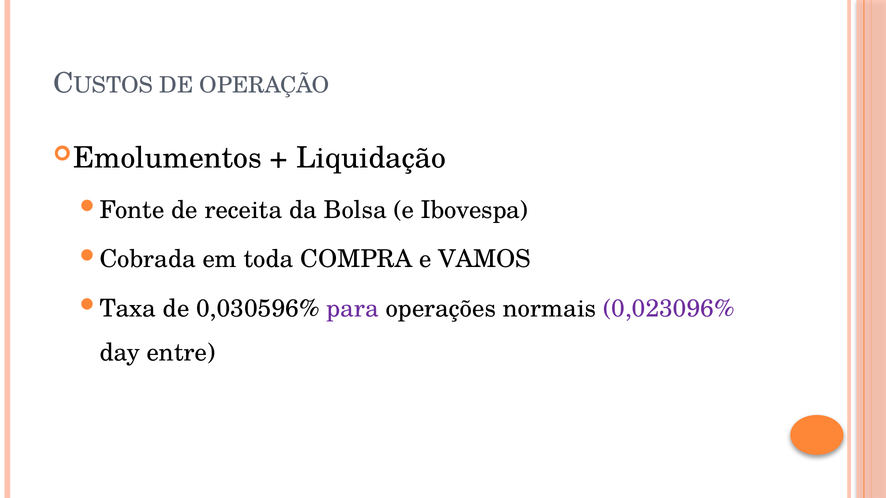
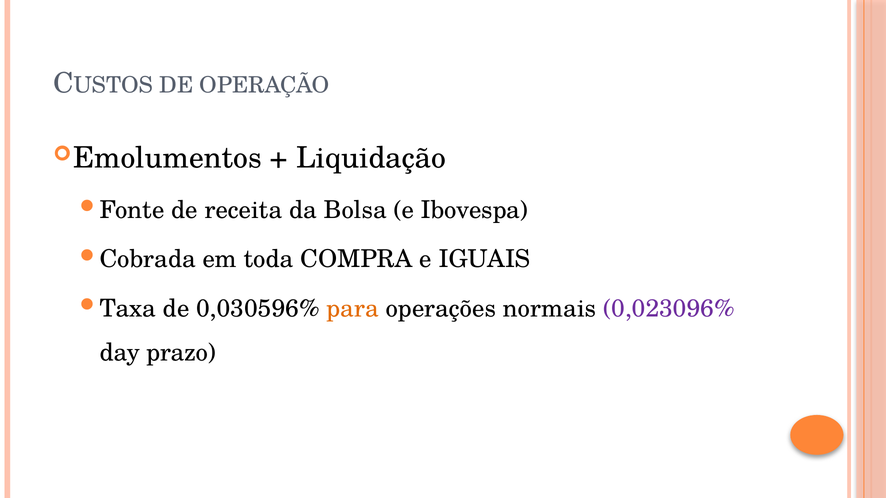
VAMOS: VAMOS -> IGUAIS
para colour: purple -> orange
entre: entre -> prazo
